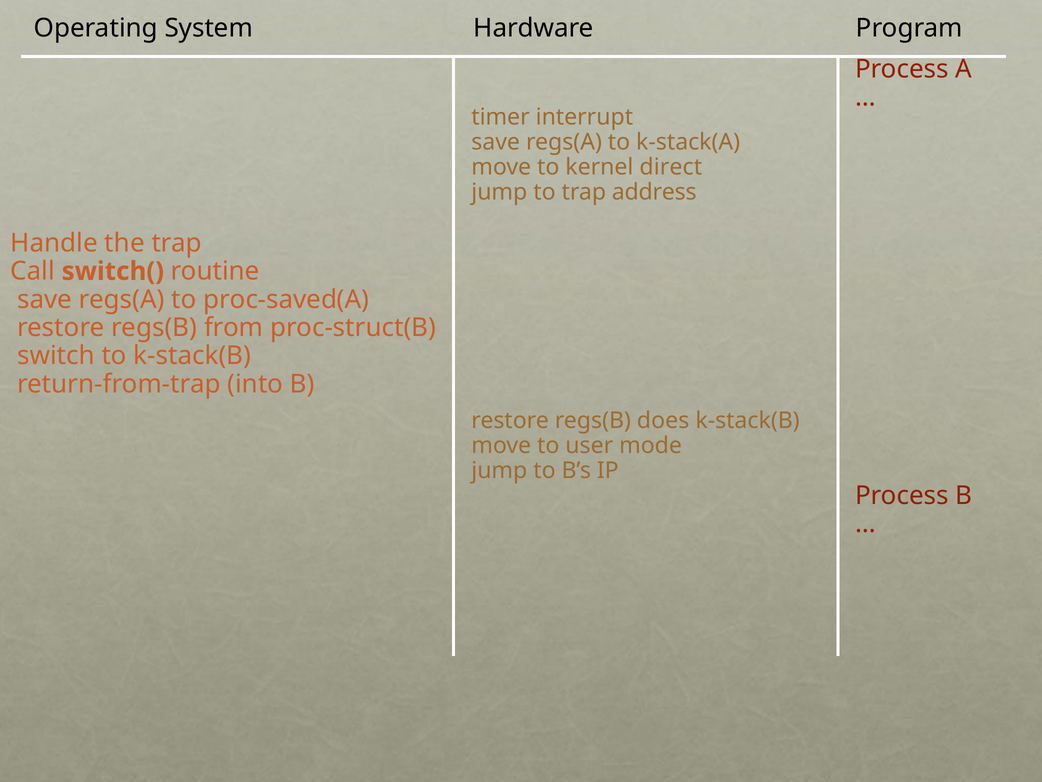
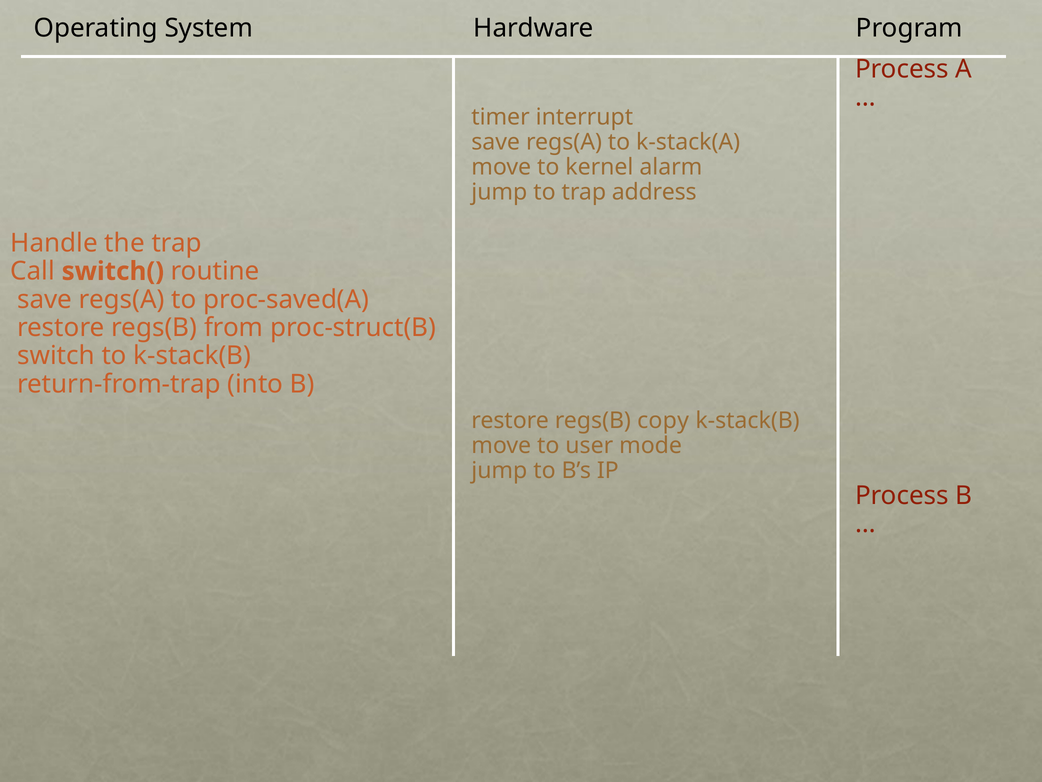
direct: direct -> alarm
does: does -> copy
